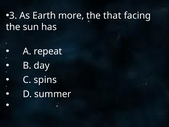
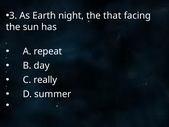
more: more -> night
spins: spins -> really
